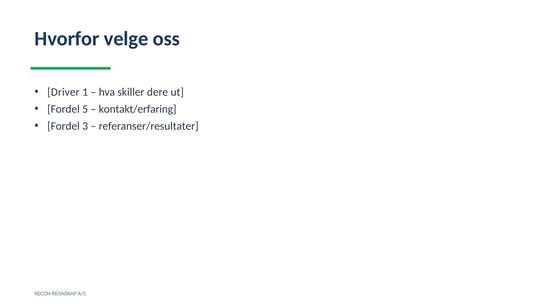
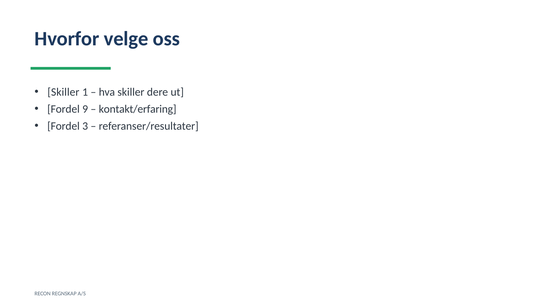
Driver at (63, 92): Driver -> Skiller
5: 5 -> 9
